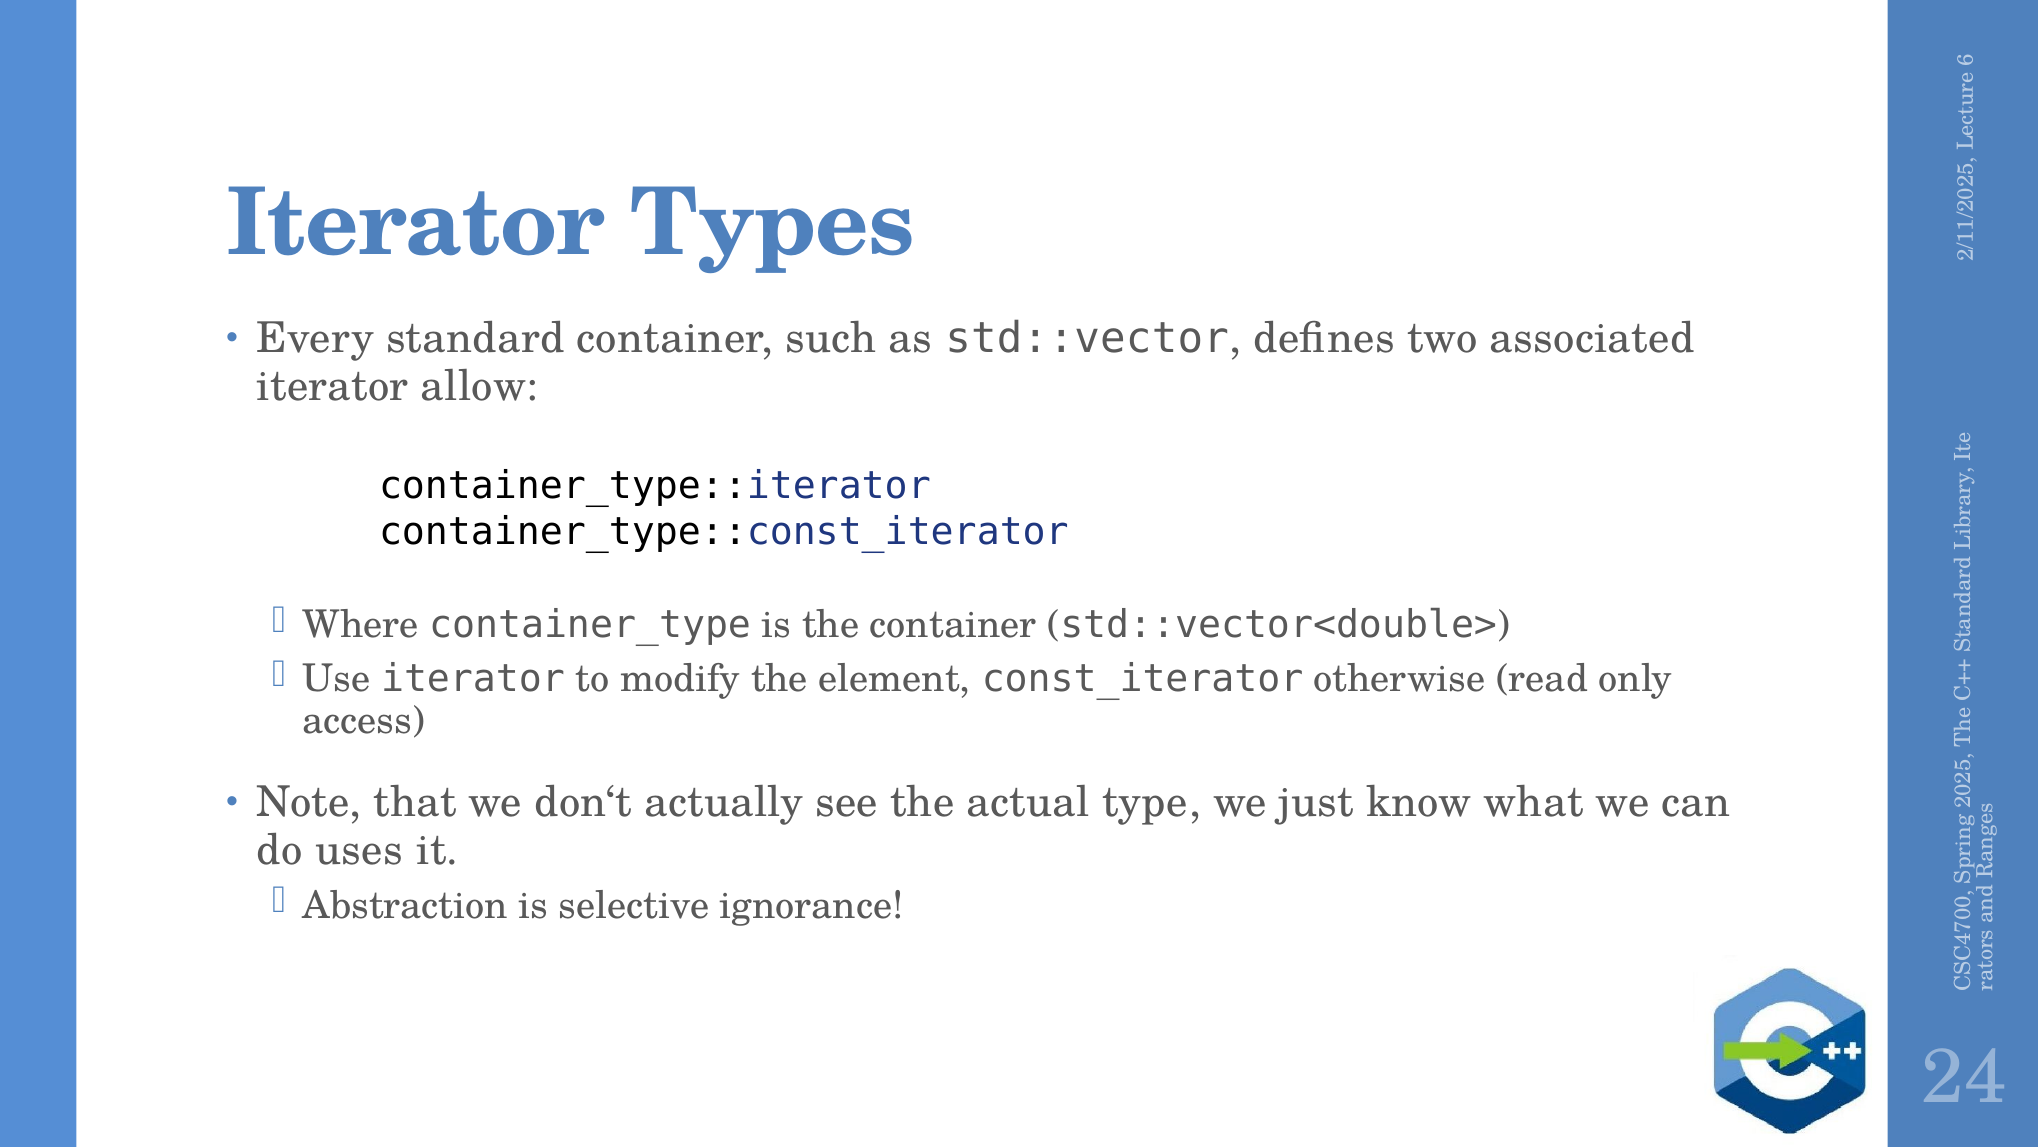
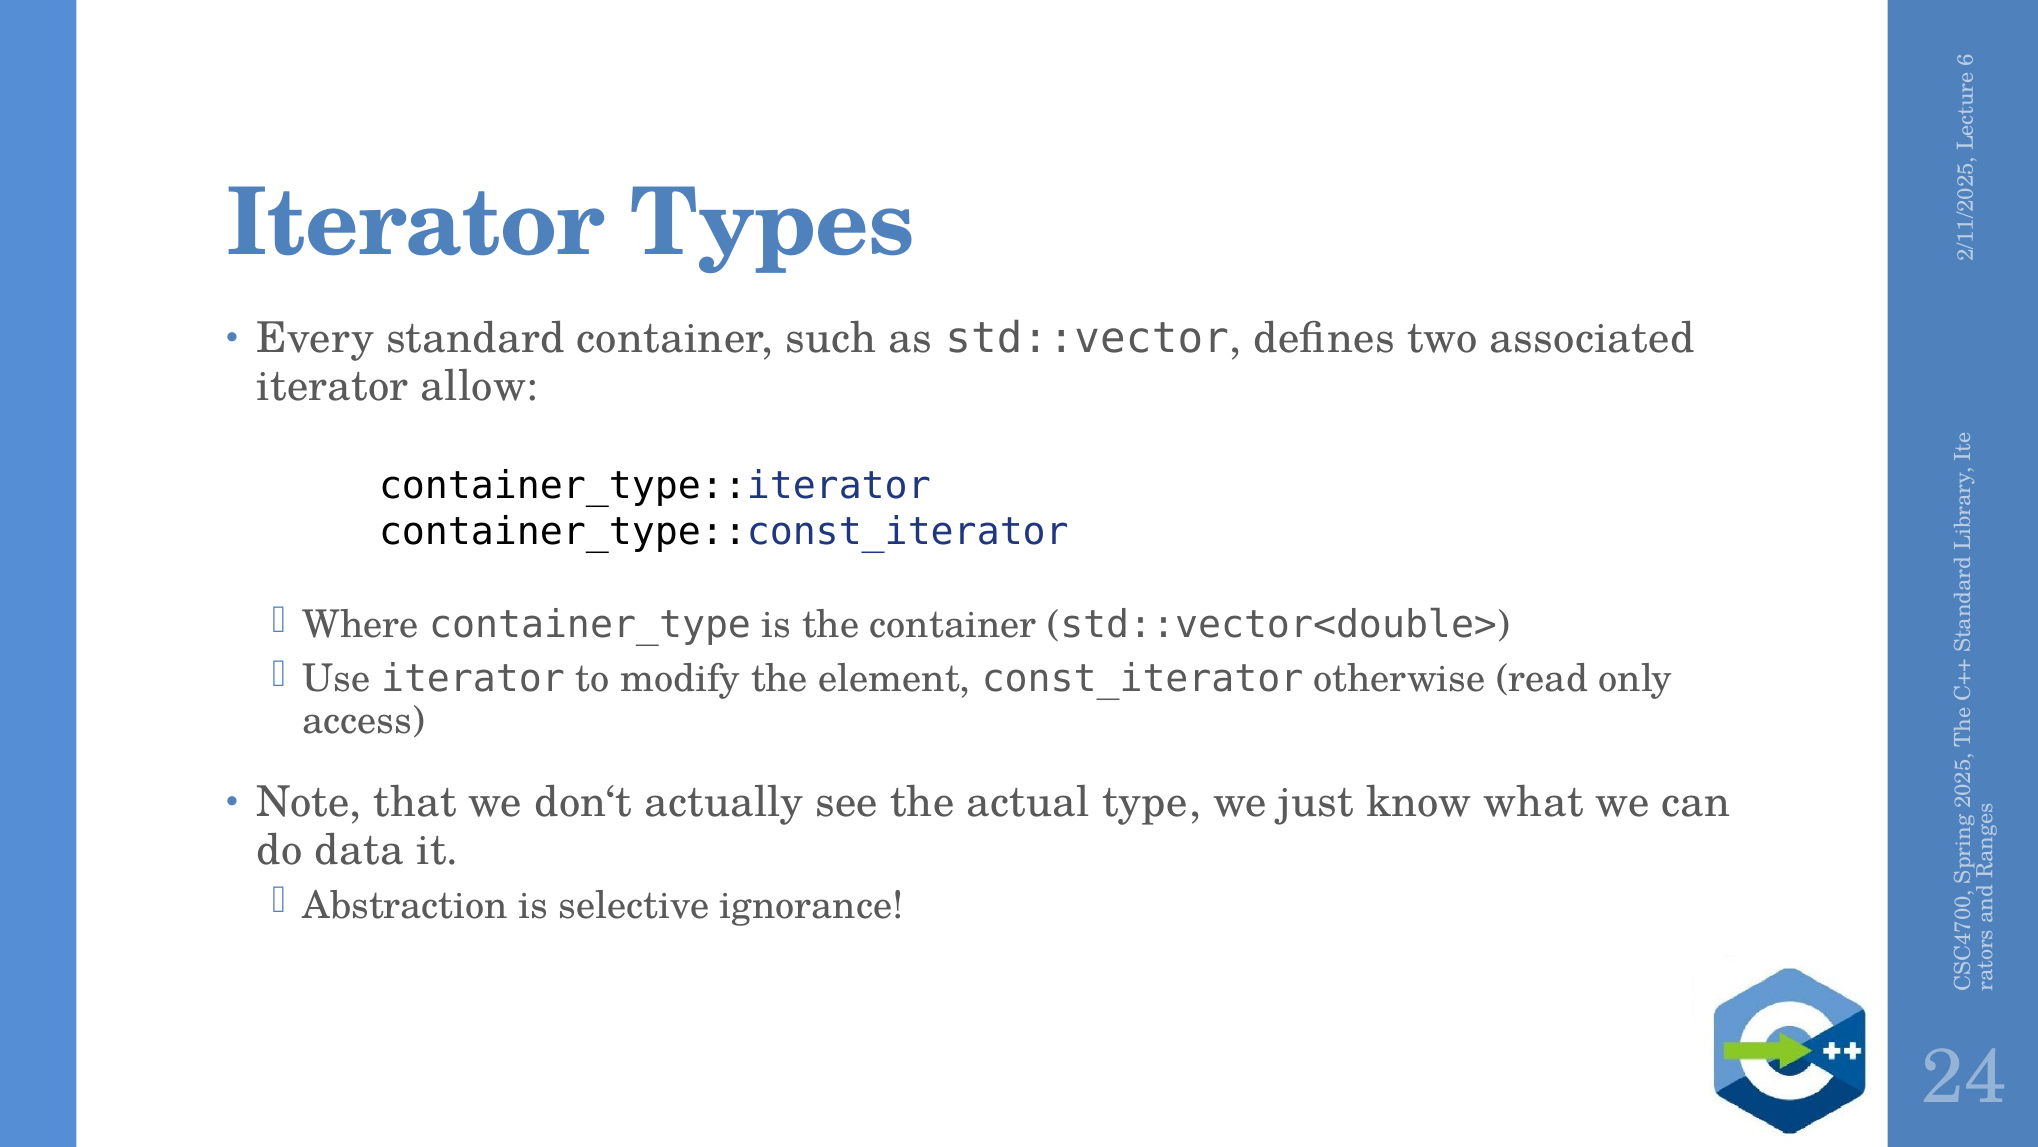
uses: uses -> data
